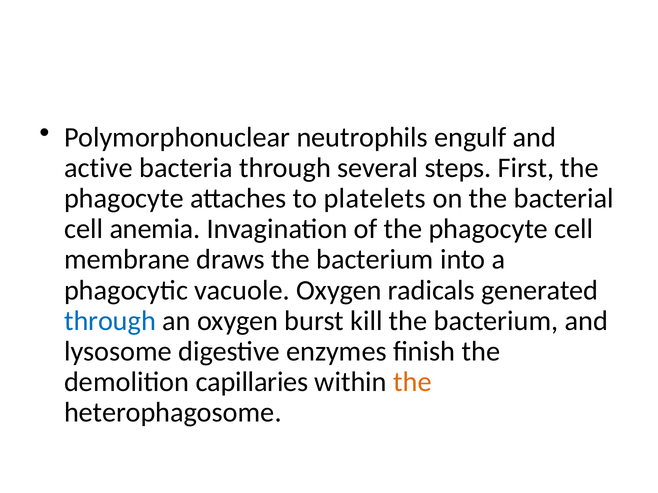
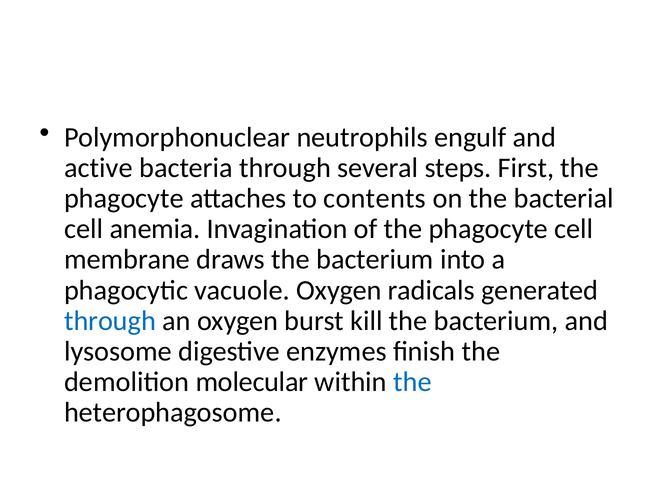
platelets: platelets -> contents
capillaries: capillaries -> molecular
the at (412, 382) colour: orange -> blue
